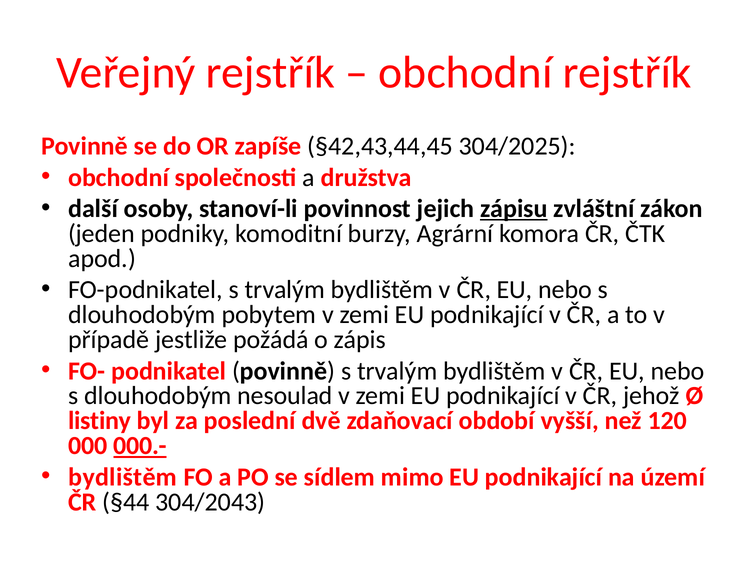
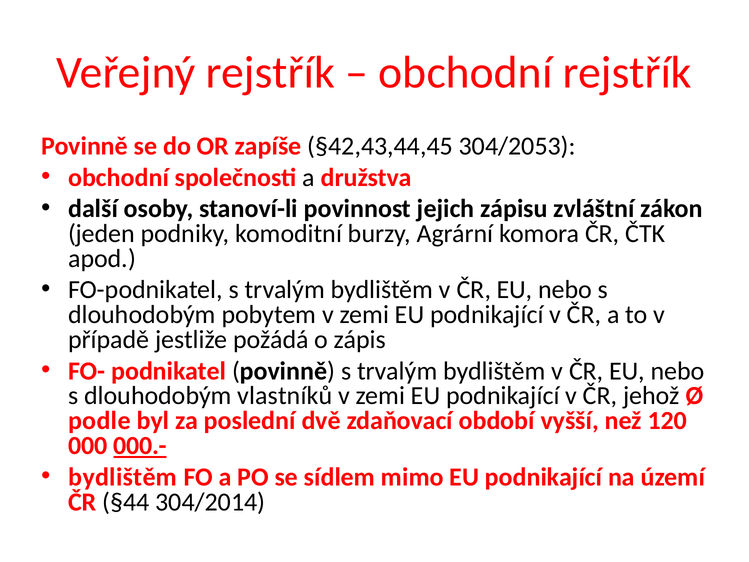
304/2025: 304/2025 -> 304/2053
zápisu underline: present -> none
nesoulad: nesoulad -> vlastníků
listiny: listiny -> podle
304/2043: 304/2043 -> 304/2014
